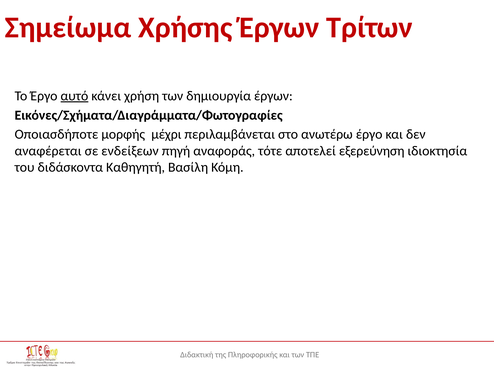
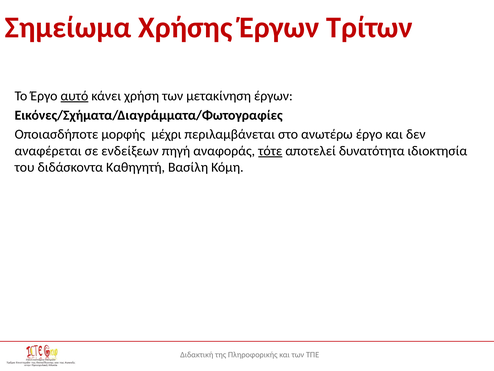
δημιουργία: δημιουργία -> μετακίνηση
τότε underline: none -> present
εξερεύνηση: εξερεύνηση -> δυνατότητα
